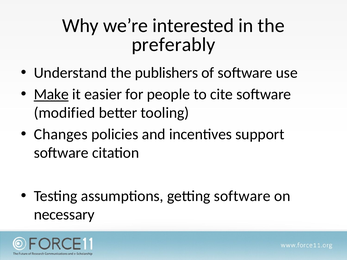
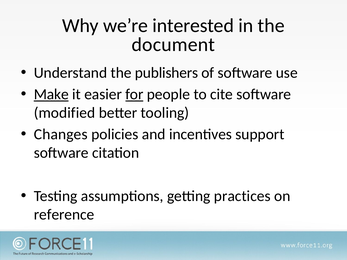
preferably: preferably -> document
for underline: none -> present
getting software: software -> practices
necessary: necessary -> reference
